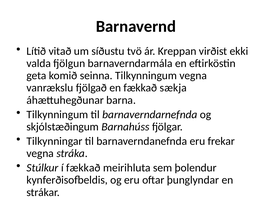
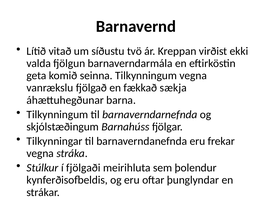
í fækkað: fækkað -> fjölgaði
